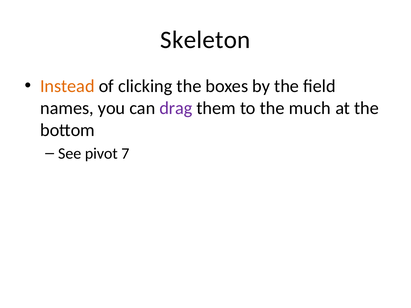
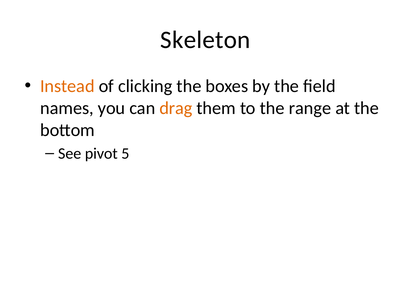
drag colour: purple -> orange
much: much -> range
7: 7 -> 5
